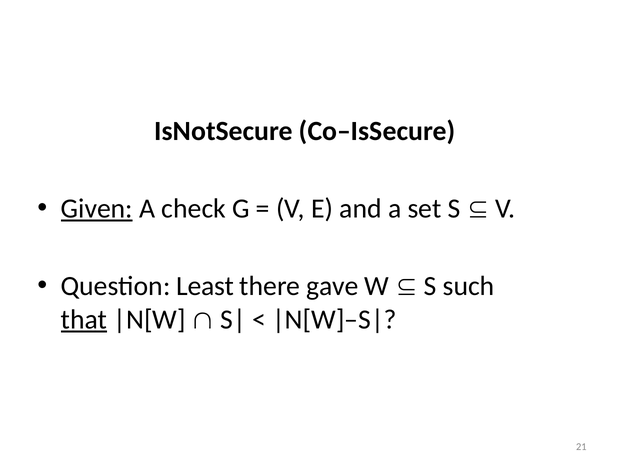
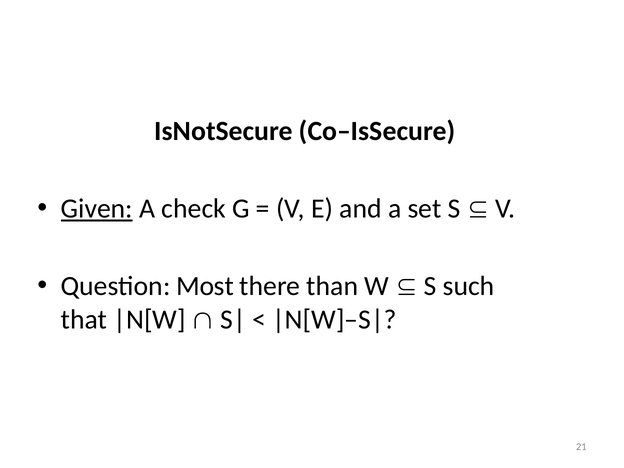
Least: Least -> Most
gave: gave -> than
that underline: present -> none
